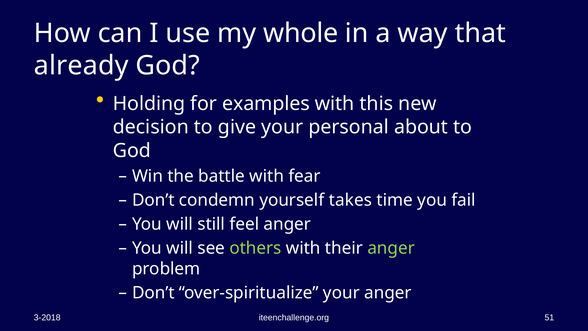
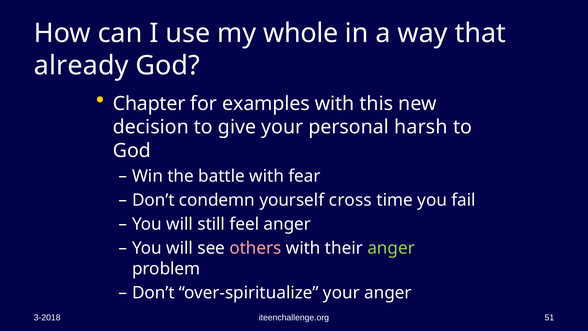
Holding: Holding -> Chapter
about: about -> harsh
takes: takes -> cross
others colour: light green -> pink
